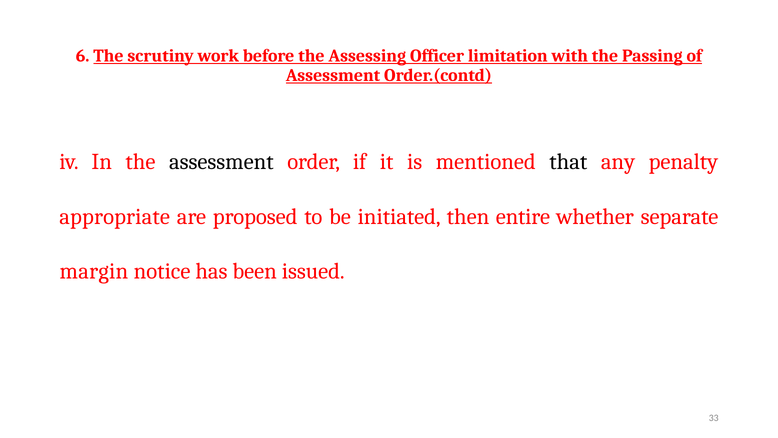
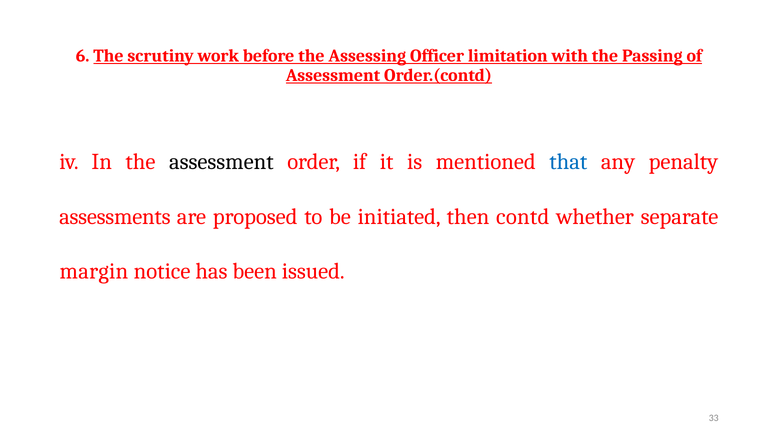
that colour: black -> blue
appropriate: appropriate -> assessments
entire: entire -> contd
